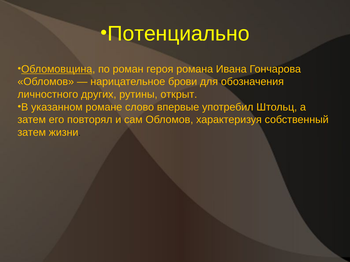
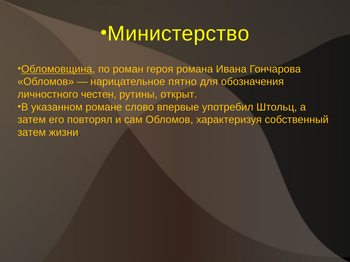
Потенциально: Потенциально -> Министерство
брови: брови -> пятно
других: других -> честен
